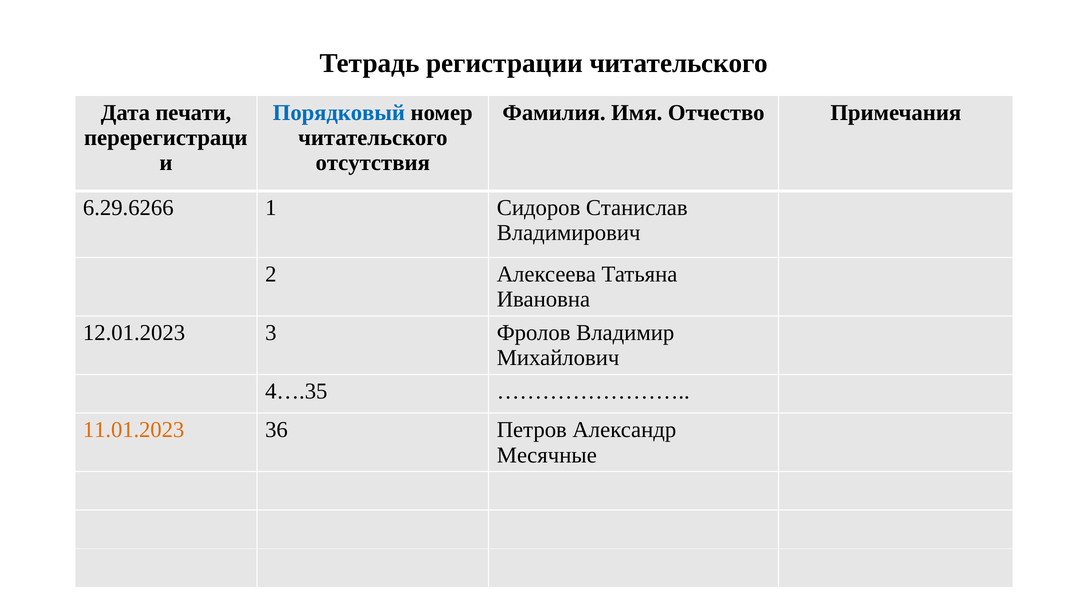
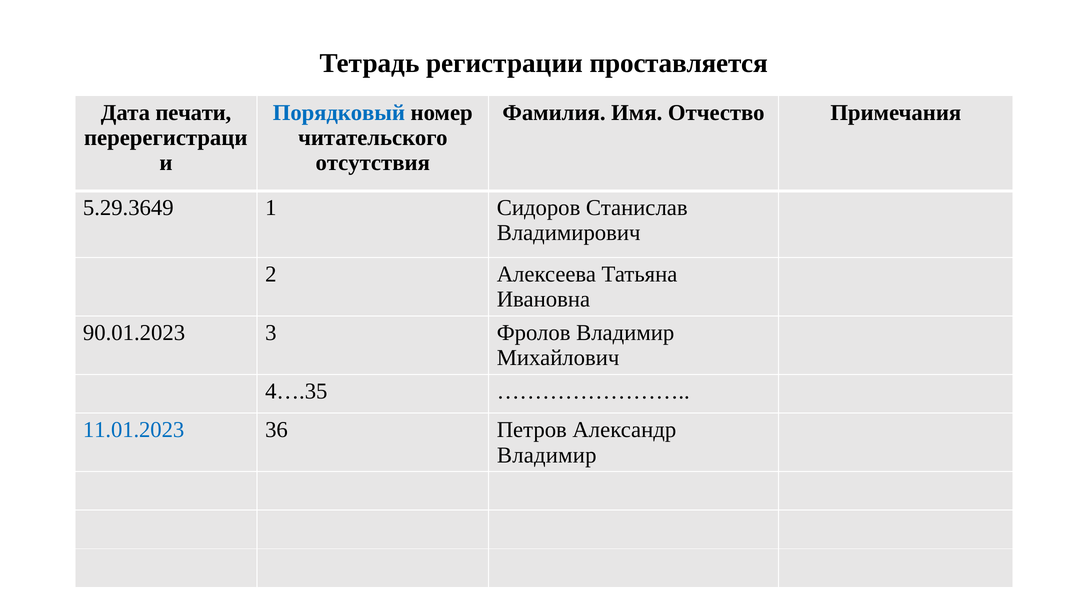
регистрации читательского: читательского -> проставляется
6.29.6266: 6.29.6266 -> 5.29.3649
12.01.2023: 12.01.2023 -> 90.01.2023
11.01.2023 colour: orange -> blue
Месячные at (547, 455): Месячные -> Владимир
